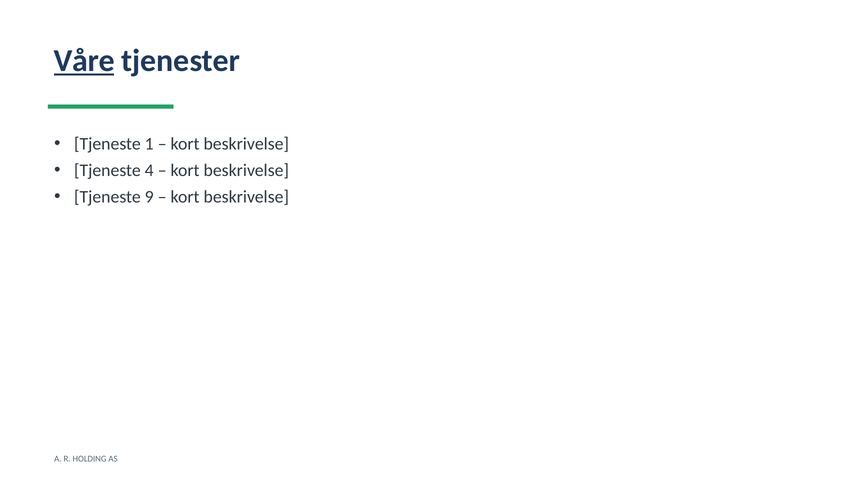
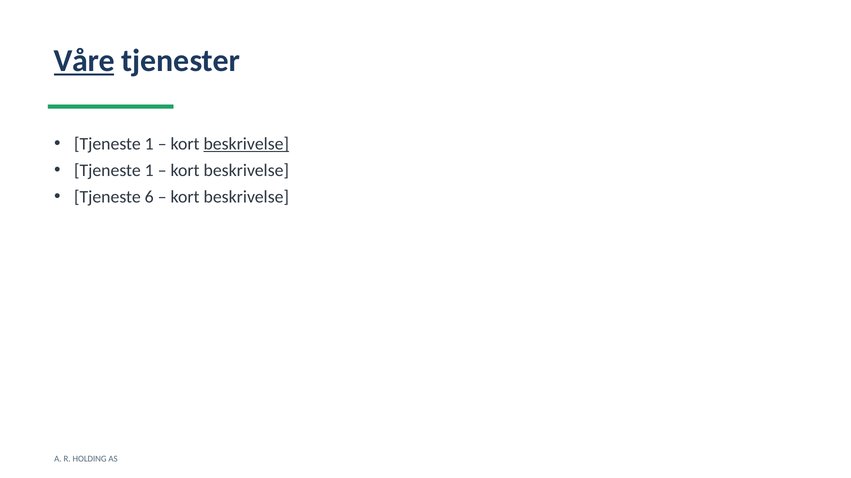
beskrivelse at (246, 144) underline: none -> present
4 at (149, 171): 4 -> 1
9: 9 -> 6
